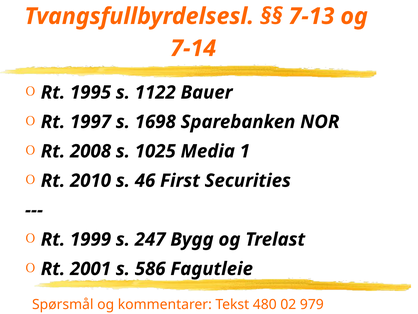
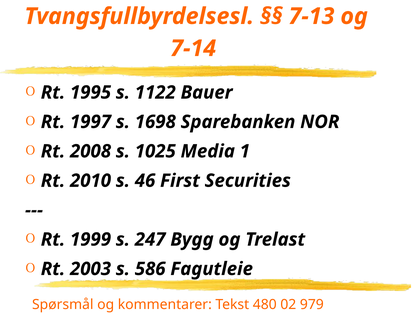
2001: 2001 -> 2003
